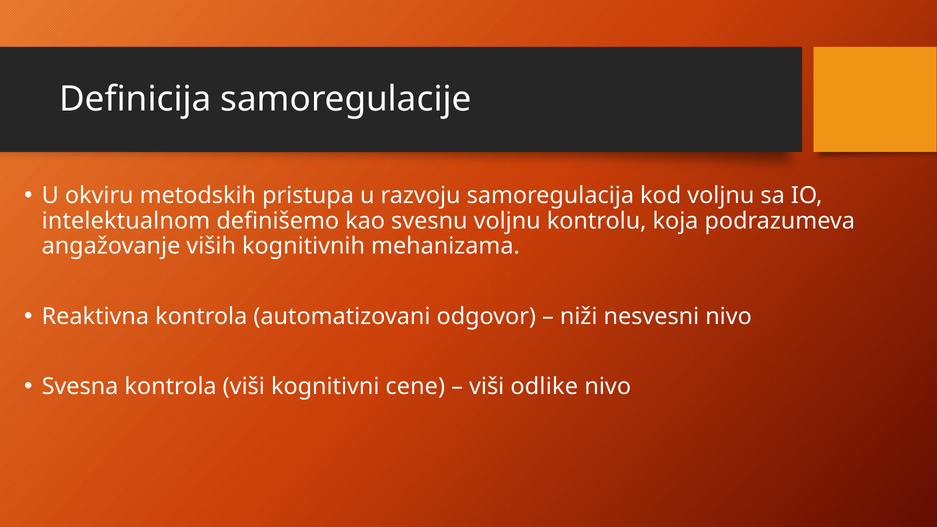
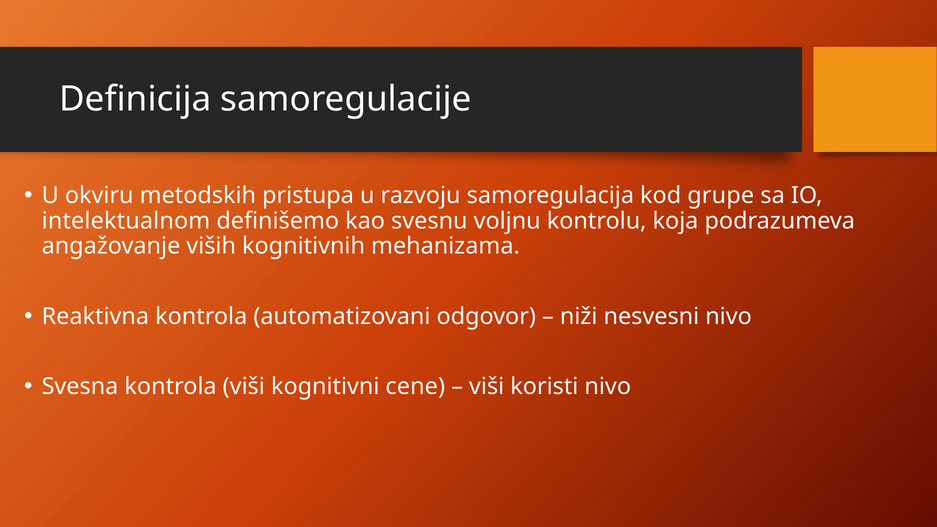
kod voljnu: voljnu -> grupe
odlike: odlike -> koristi
